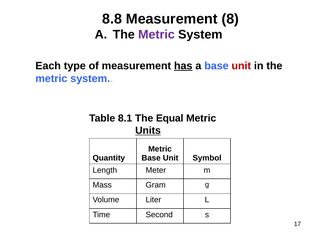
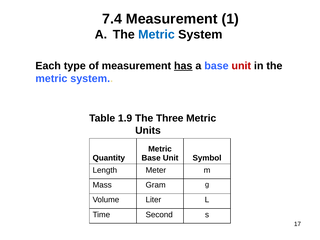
8.8: 8.8 -> 7.4
8: 8 -> 1
Metric at (156, 35) colour: purple -> blue
8.1: 8.1 -> 1.9
Equal: Equal -> Three
Units underline: present -> none
